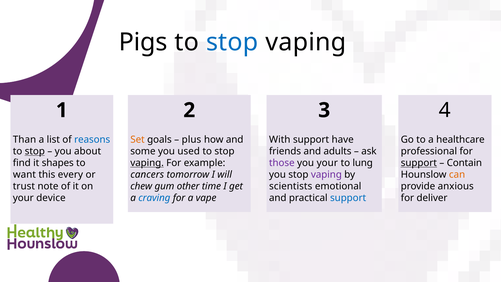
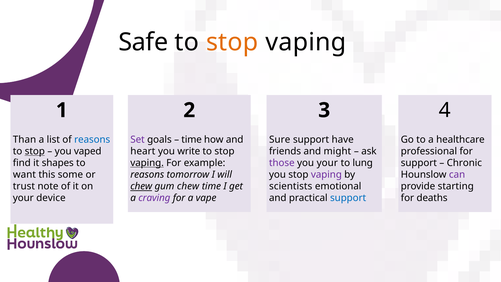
Pigs: Pigs -> Safe
stop at (232, 42) colour: blue -> orange
Set colour: orange -> purple
plus at (191, 139): plus -> time
With: With -> Sure
about: about -> vaped
some: some -> heart
used: used -> write
adults: adults -> might
support at (419, 163) underline: present -> none
Contain: Contain -> Chronic
every: every -> some
cancers at (147, 175): cancers -> reasons
can colour: orange -> purple
chew at (141, 186) underline: none -> present
gum other: other -> chew
anxious: anxious -> starting
craving colour: blue -> purple
deliver: deliver -> deaths
